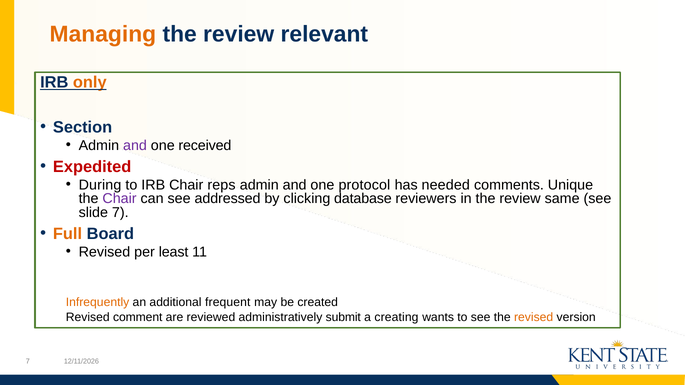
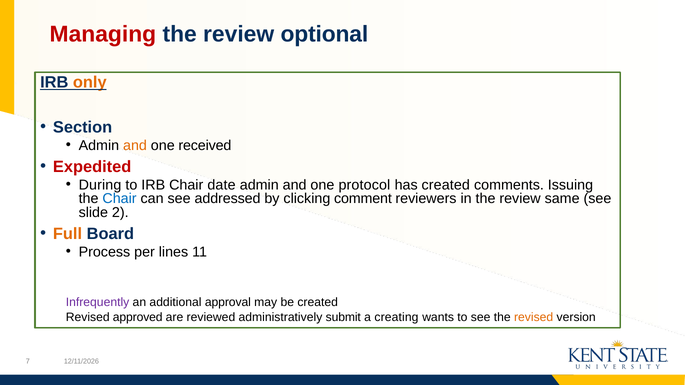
Managing colour: orange -> red
relevant: relevant -> optional
and at (135, 146) colour: purple -> orange
reps: reps -> date
has needed: needed -> created
Unique: Unique -> Issuing
Chair at (120, 199) colour: purple -> blue
database: database -> comment
slide 7: 7 -> 2
Revised at (104, 252): Revised -> Process
least: least -> lines
Infrequently colour: orange -> purple
frequent: frequent -> approval
comment: comment -> approved
